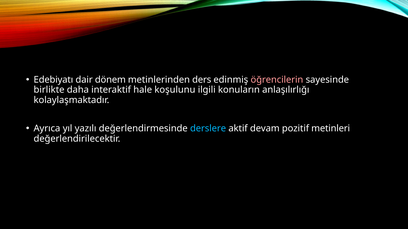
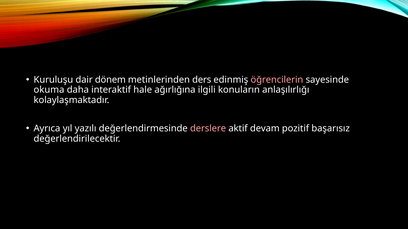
Edebiyatı: Edebiyatı -> Kuruluşu
birlikte: birlikte -> okuma
koşulunu: koşulunu -> ağırlığına
derslere colour: light blue -> pink
metinleri: metinleri -> başarısız
